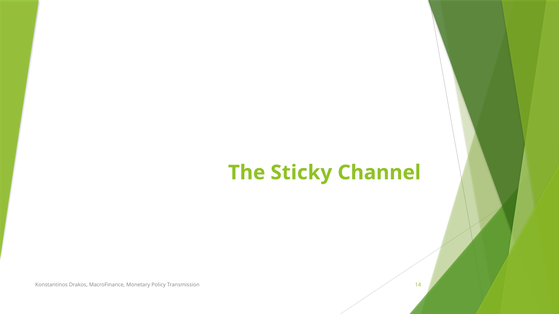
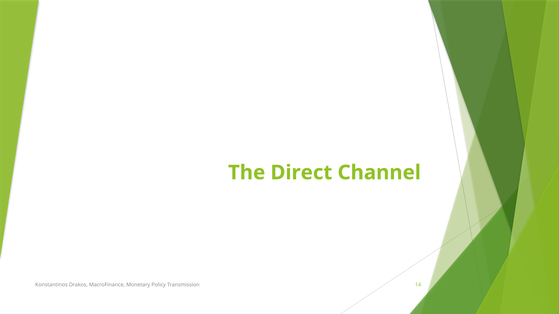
Sticky: Sticky -> Direct
